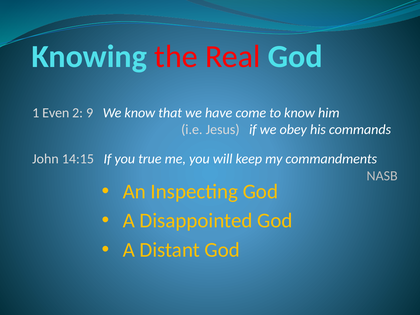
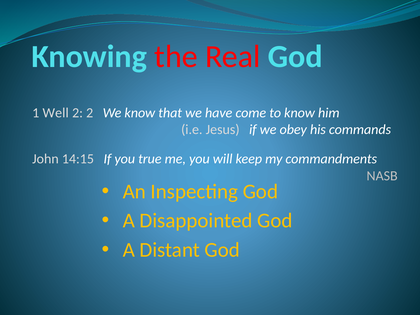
Even: Even -> Well
2 9: 9 -> 2
